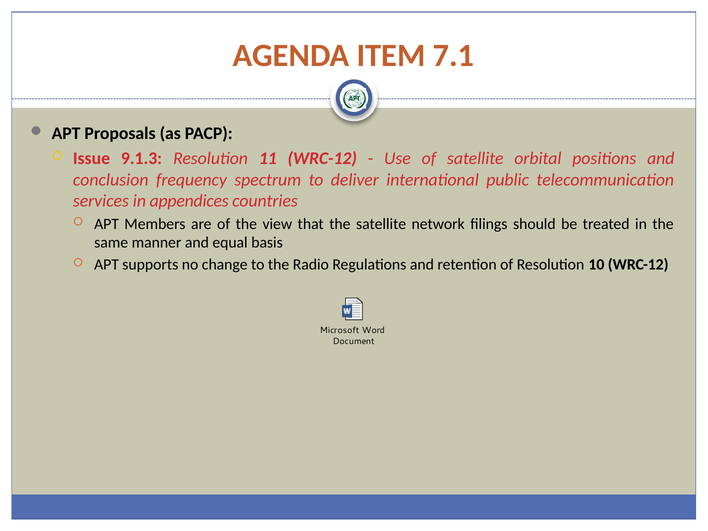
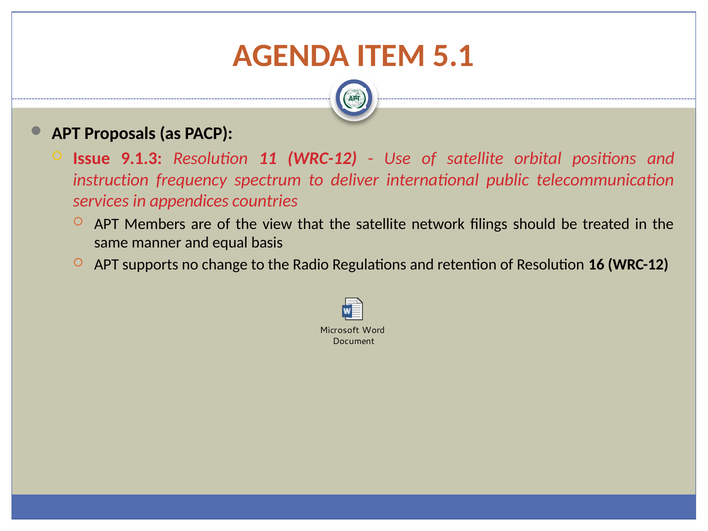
7.1: 7.1 -> 5.1
conclusion: conclusion -> instruction
10: 10 -> 16
